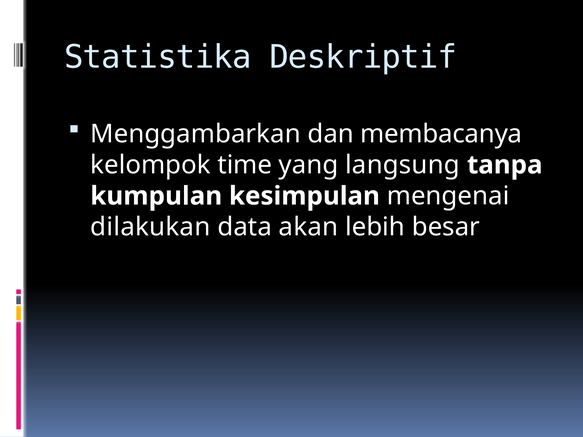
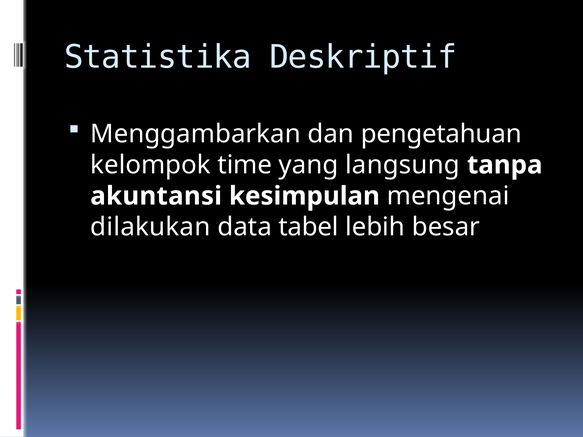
membacanya: membacanya -> pengetahuan
kumpulan: kumpulan -> akuntansi
akan: akan -> tabel
